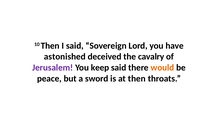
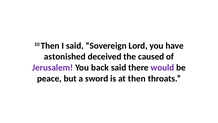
cavalry: cavalry -> caused
keep: keep -> back
would colour: orange -> purple
